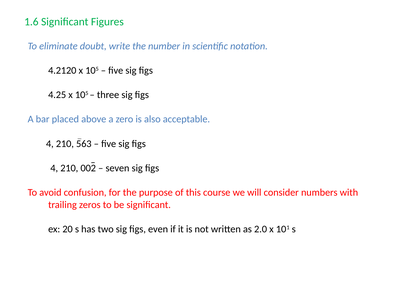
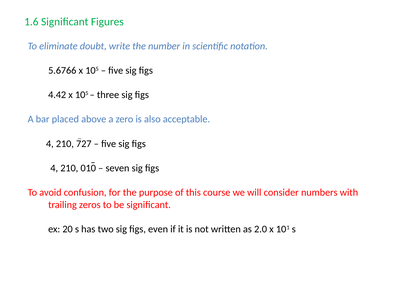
4.2120: 4.2120 -> 5.6766
4.25: 4.25 -> 4.42
563: 563 -> 727
002: 002 -> 010
